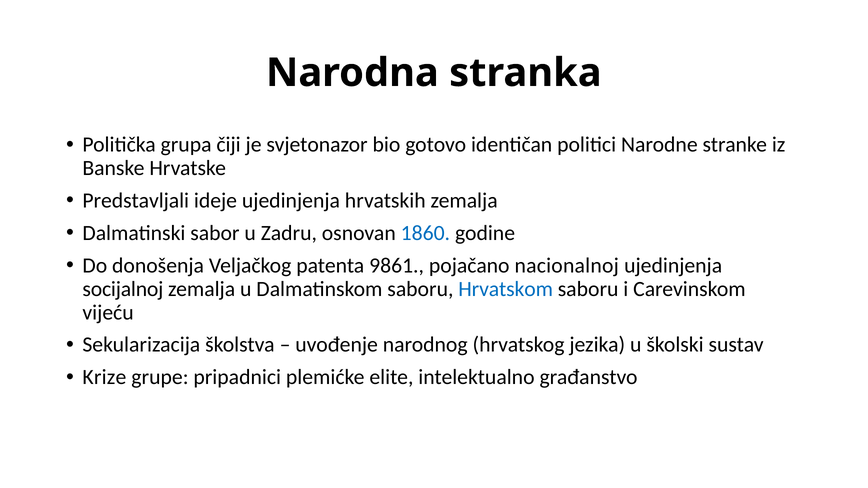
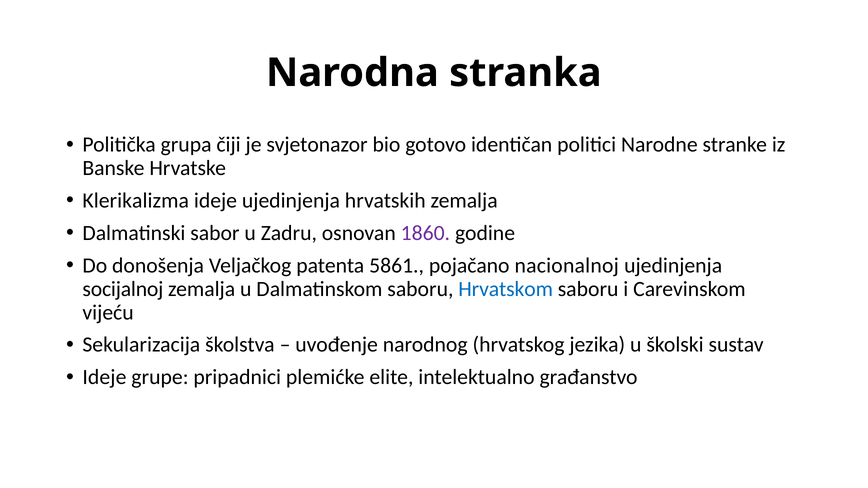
Predstavljali: Predstavljali -> Klerikalizma
1860 colour: blue -> purple
9861: 9861 -> 5861
Krize at (104, 377): Krize -> Ideje
